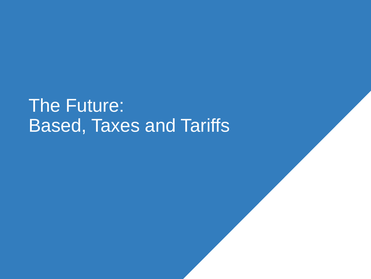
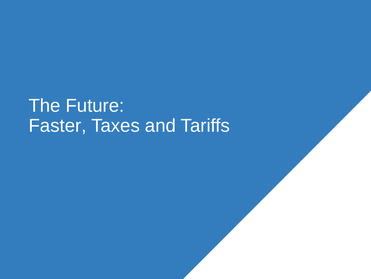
Based: Based -> Faster
